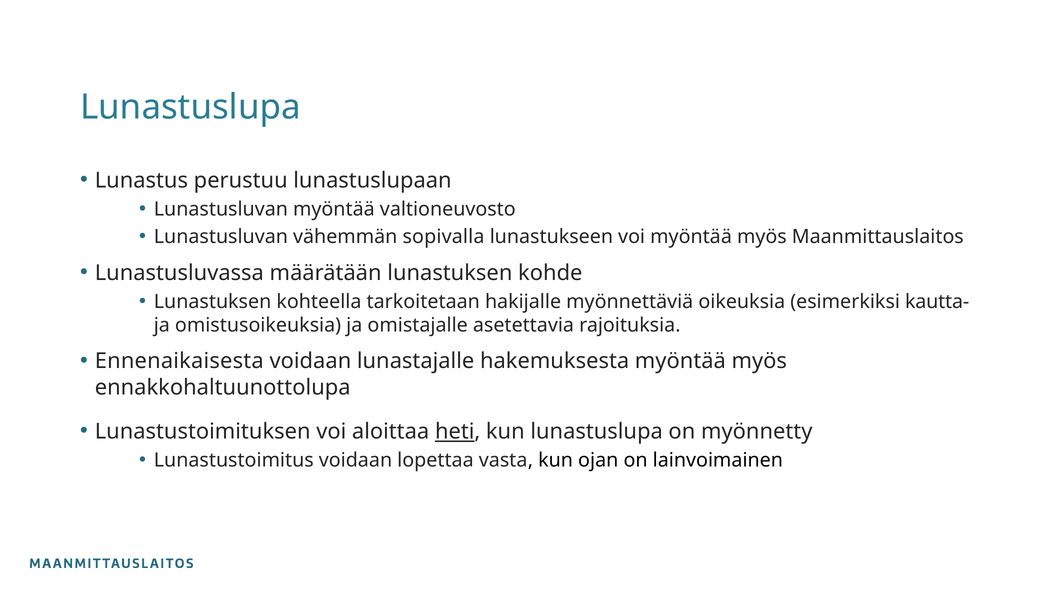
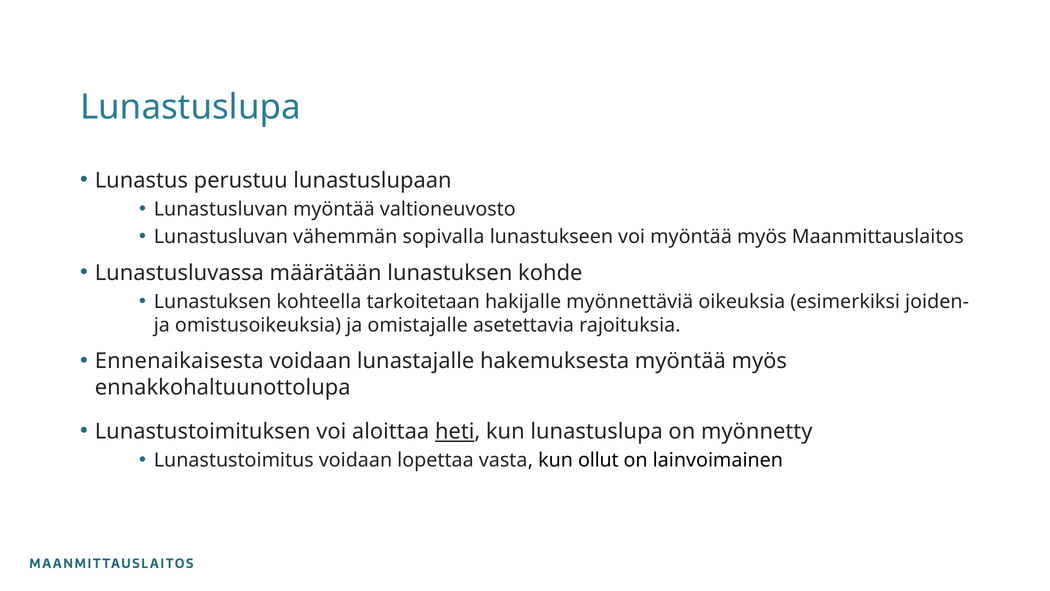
kautta-: kautta- -> joiden-
ojan: ojan -> ollut
